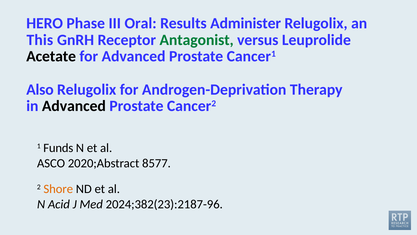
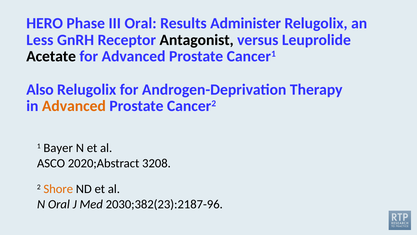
This: This -> Less
Antagonist colour: green -> black
Advanced at (74, 106) colour: black -> orange
Funds: Funds -> Bayer
8577: 8577 -> 3208
N Acid: Acid -> Oral
2024;382(23):2187-96: 2024;382(23):2187-96 -> 2030;382(23):2187-96
